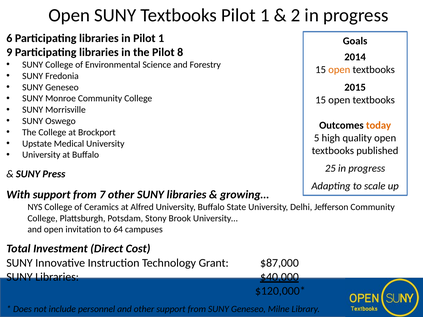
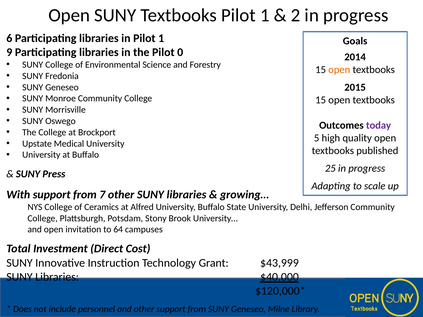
8: 8 -> 0
today colour: orange -> purple
$87,000: $87,000 -> $43,999
